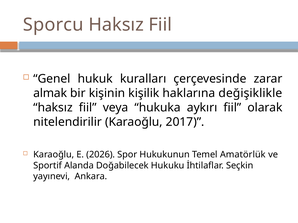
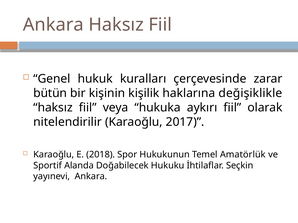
Sporcu at (53, 25): Sporcu -> Ankara
almak: almak -> bütün
2026: 2026 -> 2018
